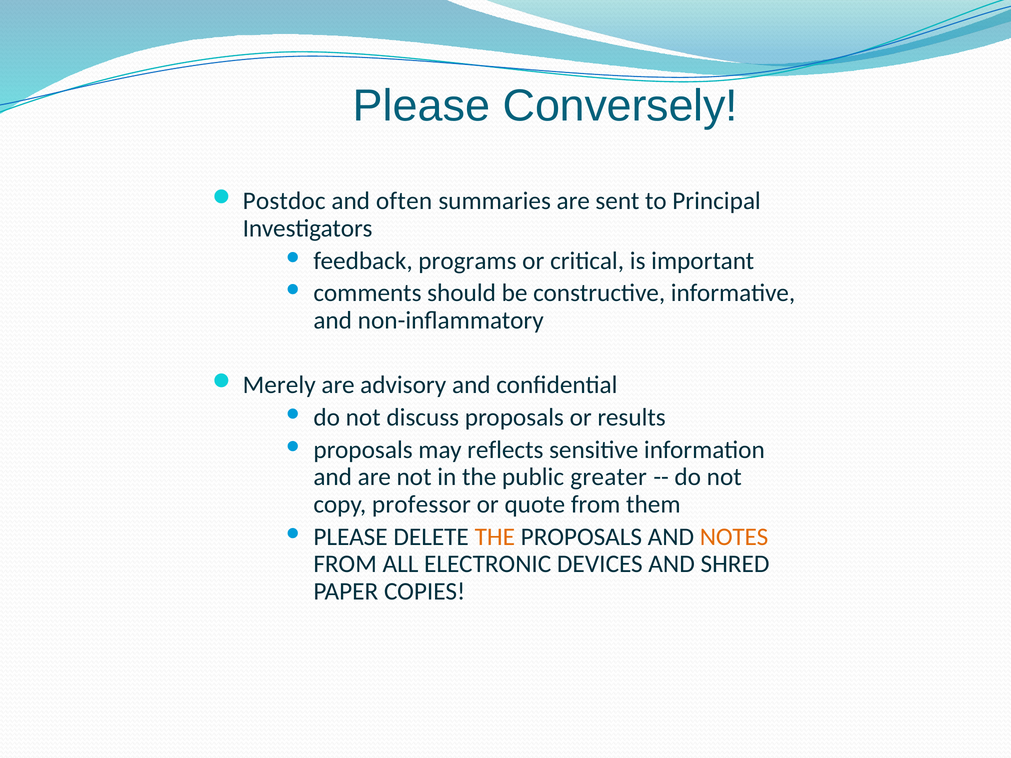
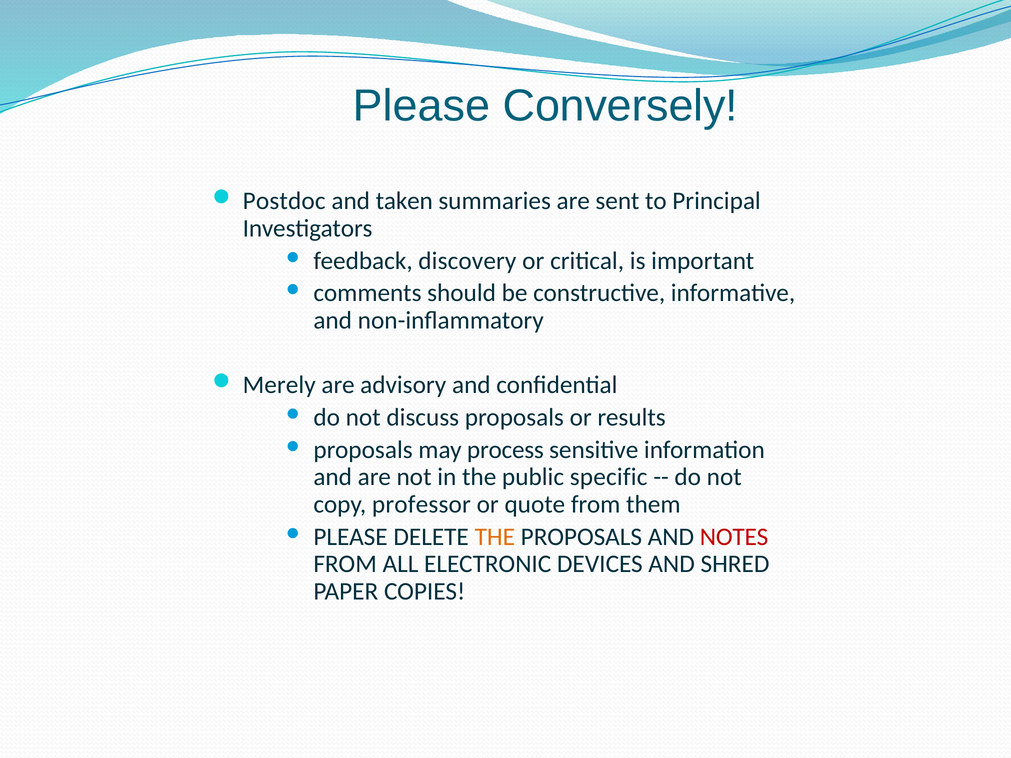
often: often -> taken
programs: programs -> discovery
reflects: reflects -> process
greater: greater -> specific
NOTES colour: orange -> red
